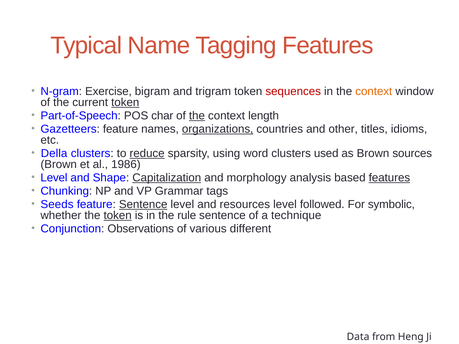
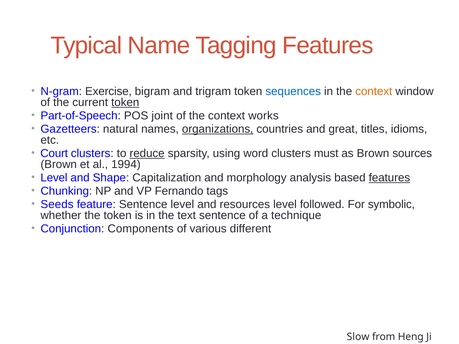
sequences colour: red -> blue
char: char -> joint
the at (197, 116) underline: present -> none
length: length -> works
Gazetteers feature: feature -> natural
other: other -> great
Della: Della -> Court
used: used -> must
1986: 1986 -> 1994
Capitalization underline: present -> none
Grammar: Grammar -> Fernando
Sentence at (143, 204) underline: present -> none
token at (118, 215) underline: present -> none
rule: rule -> text
Observations: Observations -> Components
Data: Data -> Slow
